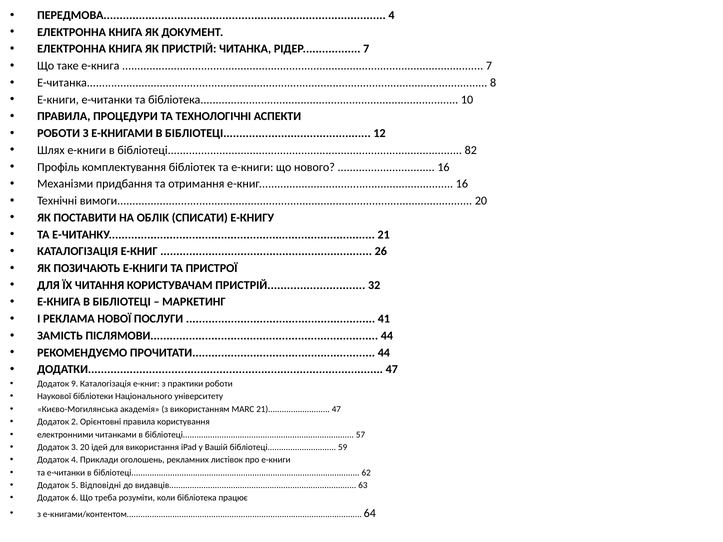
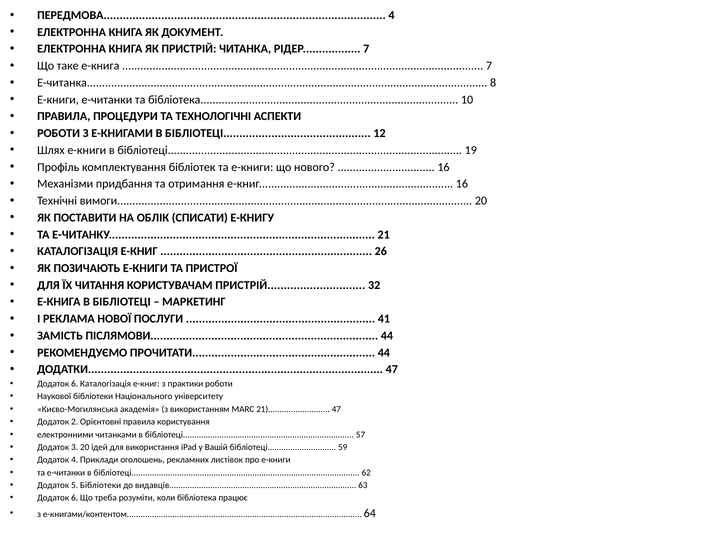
82: 82 -> 19
9 at (75, 384): 9 -> 6
5 Відповідні: Відповідні -> Бібліотеки
